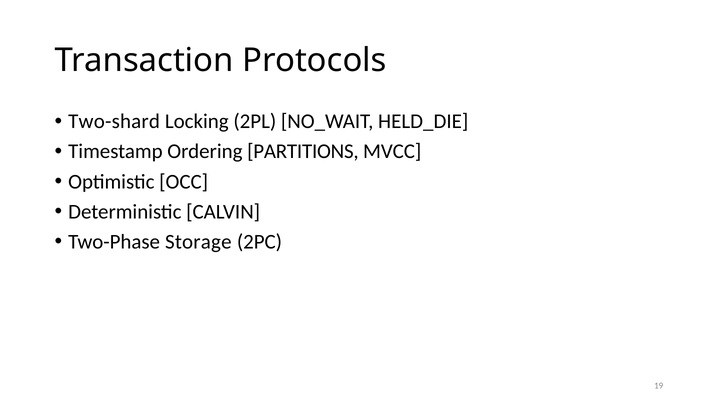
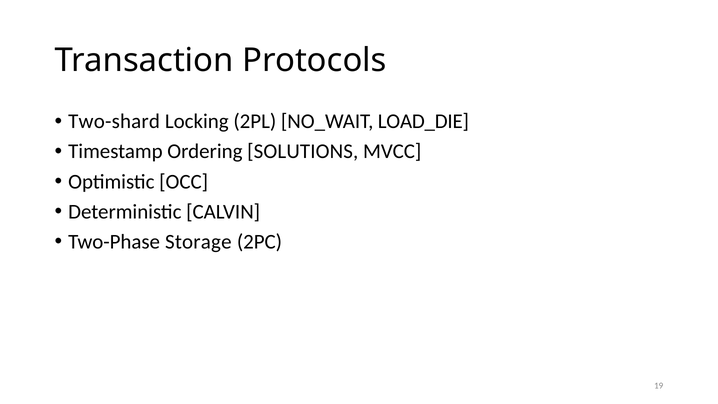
HELD_DIE: HELD_DIE -> LOAD_DIE
PARTITIONS: PARTITIONS -> SOLUTIONS
